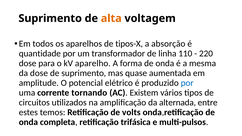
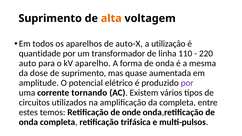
tipos-X: tipos-X -> auto-X
absorção: absorção -> utilização
dose at (28, 63): dose -> auto
por at (187, 83) colour: blue -> purple
da alternada: alternada -> completa
volts: volts -> onde
